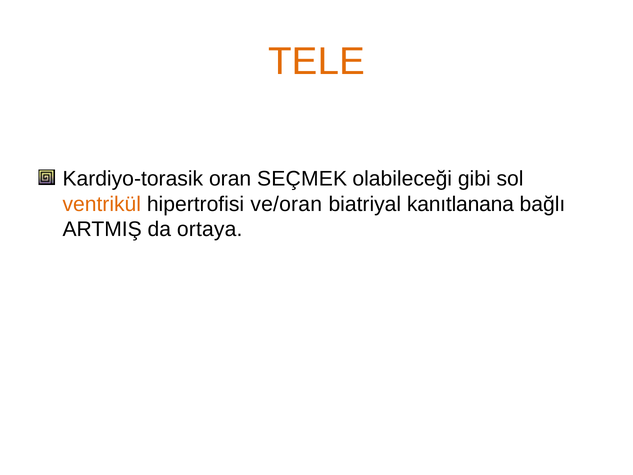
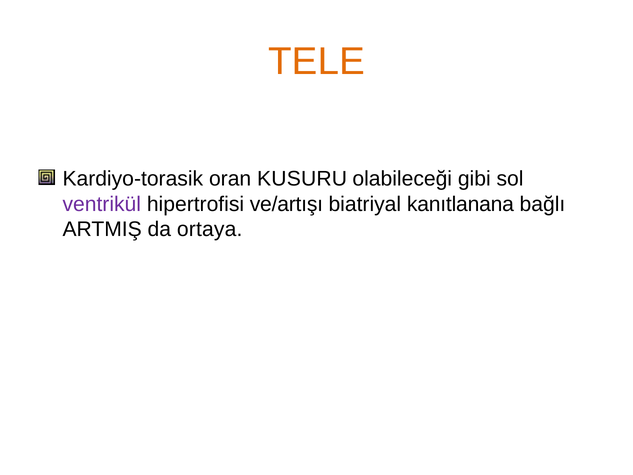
SEÇMEK: SEÇMEK -> KUSURU
ventrikül colour: orange -> purple
ve/oran: ve/oran -> ve/artışı
